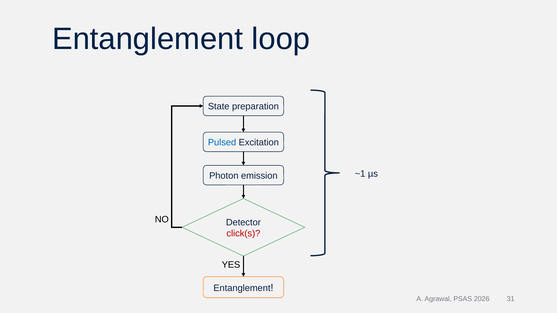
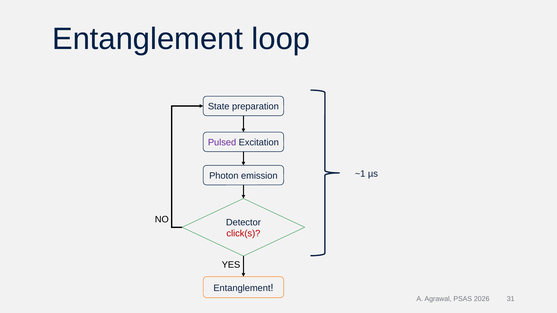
Pulsed colour: blue -> purple
